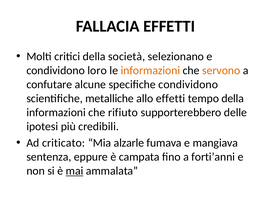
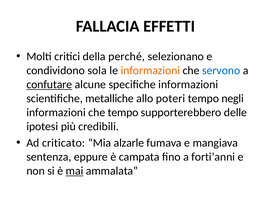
società: società -> perché
loro: loro -> sola
servono colour: orange -> blue
confutare underline: none -> present
specifiche condividono: condividono -> informazioni
allo effetti: effetti -> poteri
tempo della: della -> negli
che rifiuto: rifiuto -> tempo
